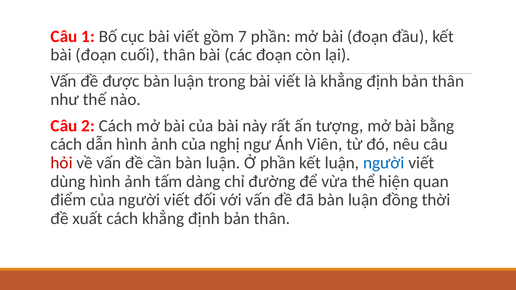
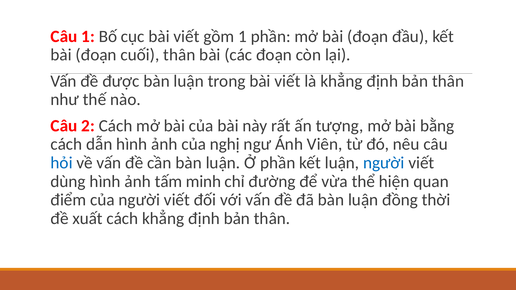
gồm 7: 7 -> 1
hỏi colour: red -> blue
dàng: dàng -> minh
